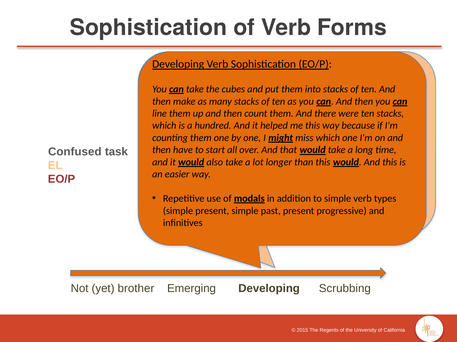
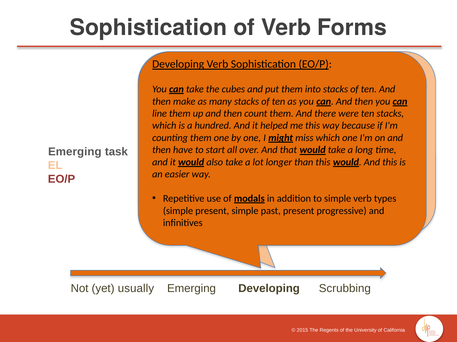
Confused at (75, 152): Confused -> Emerging
brother: brother -> usually
